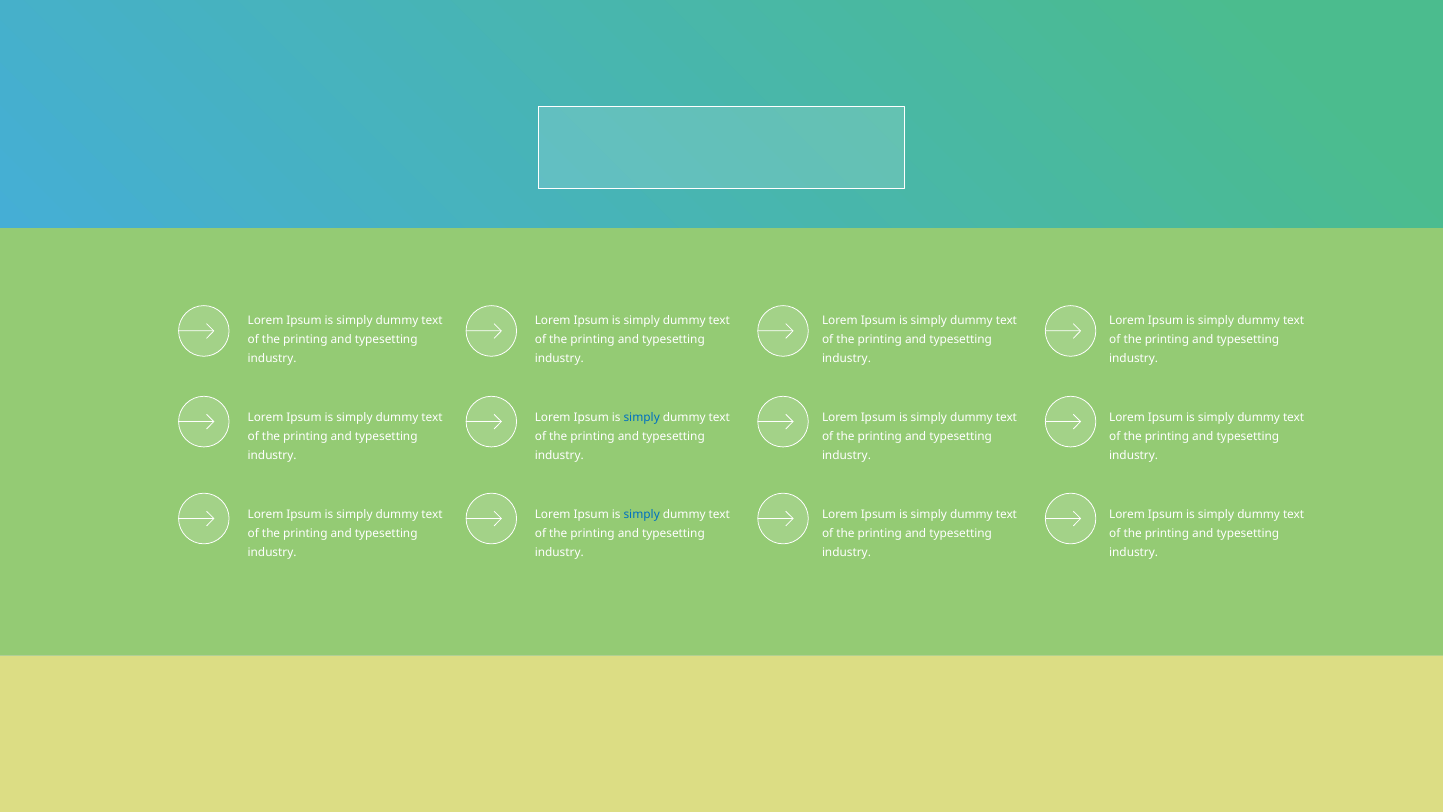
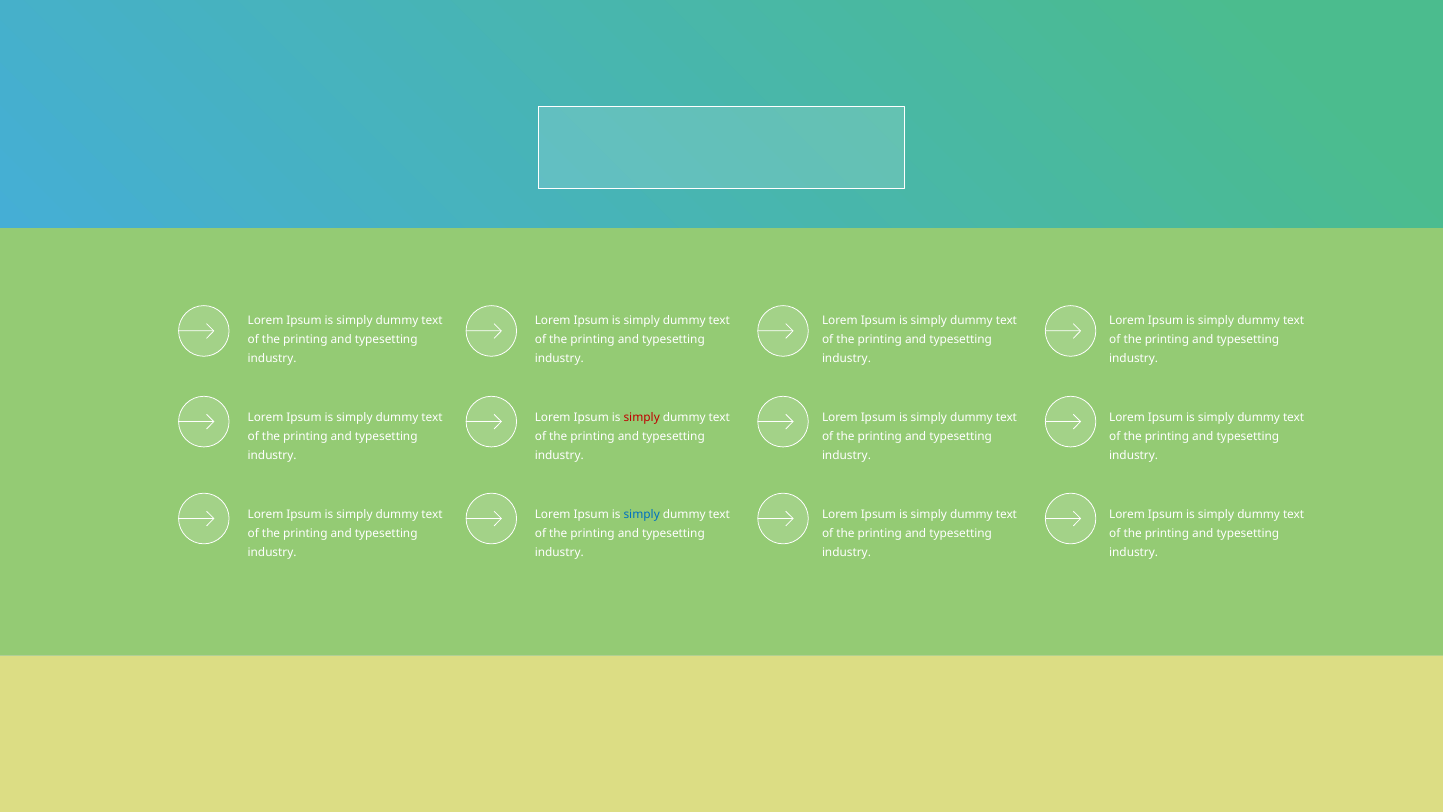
simply at (642, 417) colour: blue -> red
